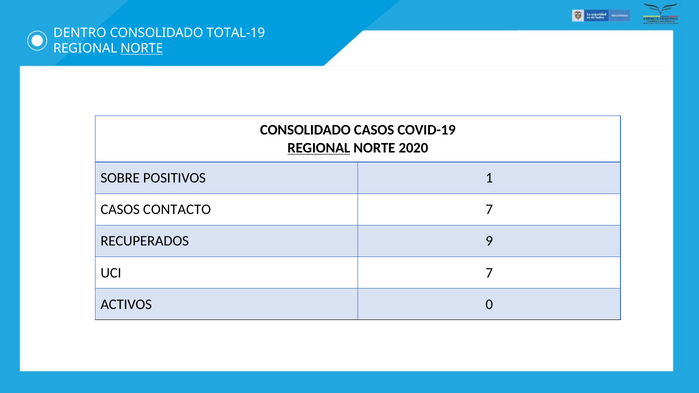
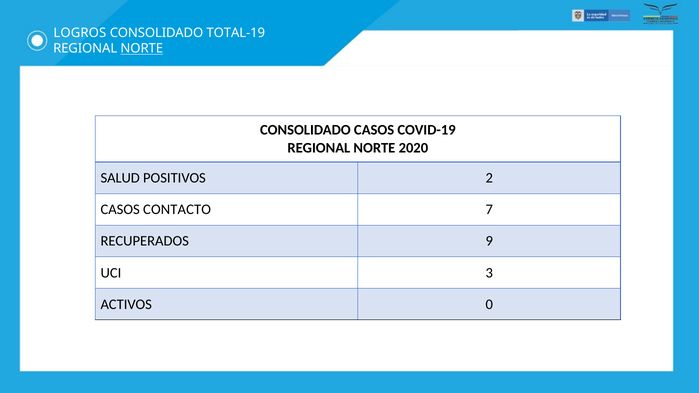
DENTRO: DENTRO -> LOGROS
REGIONAL at (319, 148) underline: present -> none
SOBRE: SOBRE -> SALUD
1: 1 -> 2
UCI 7: 7 -> 3
